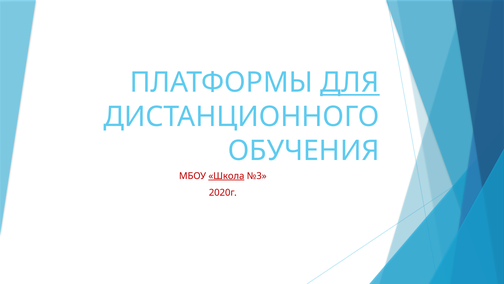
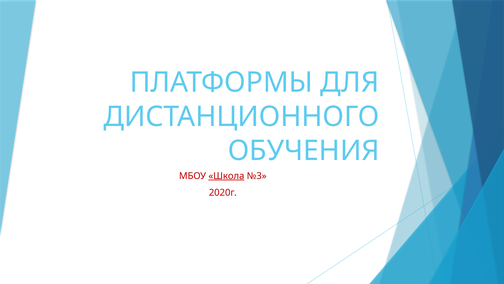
ДЛЯ underline: present -> none
